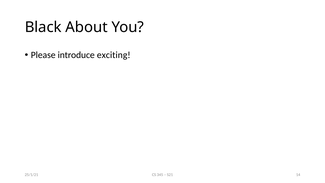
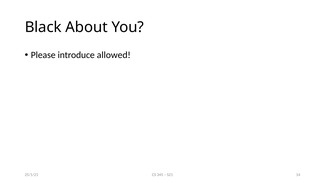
exciting: exciting -> allowed
